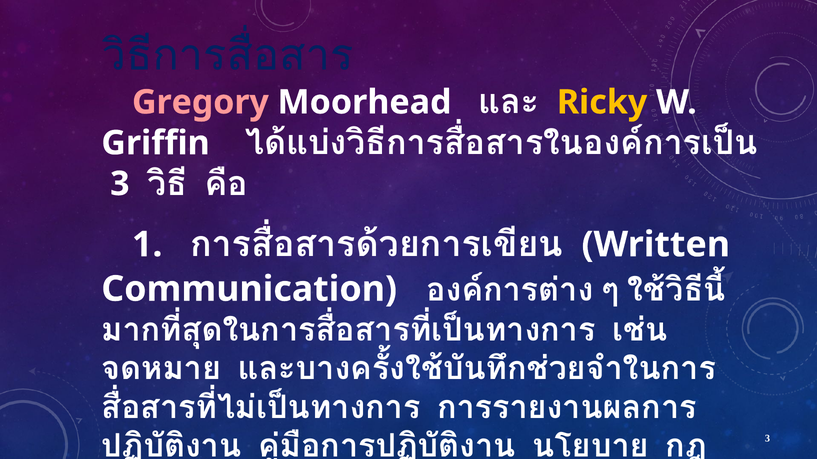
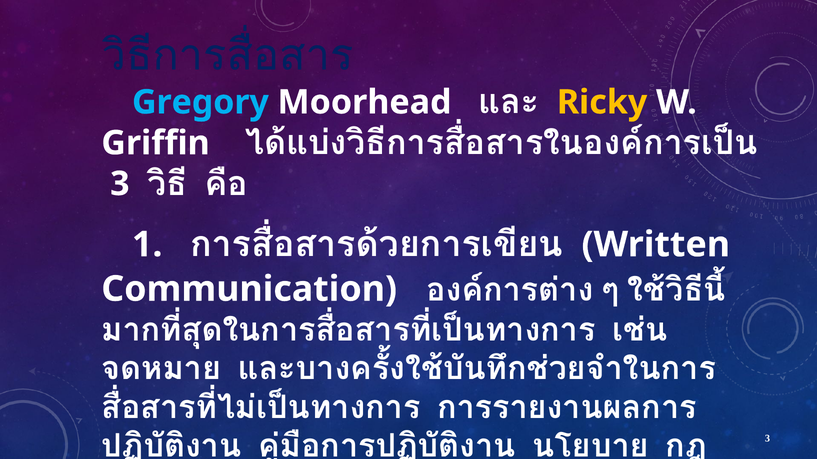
Gregory colour: pink -> light blue
